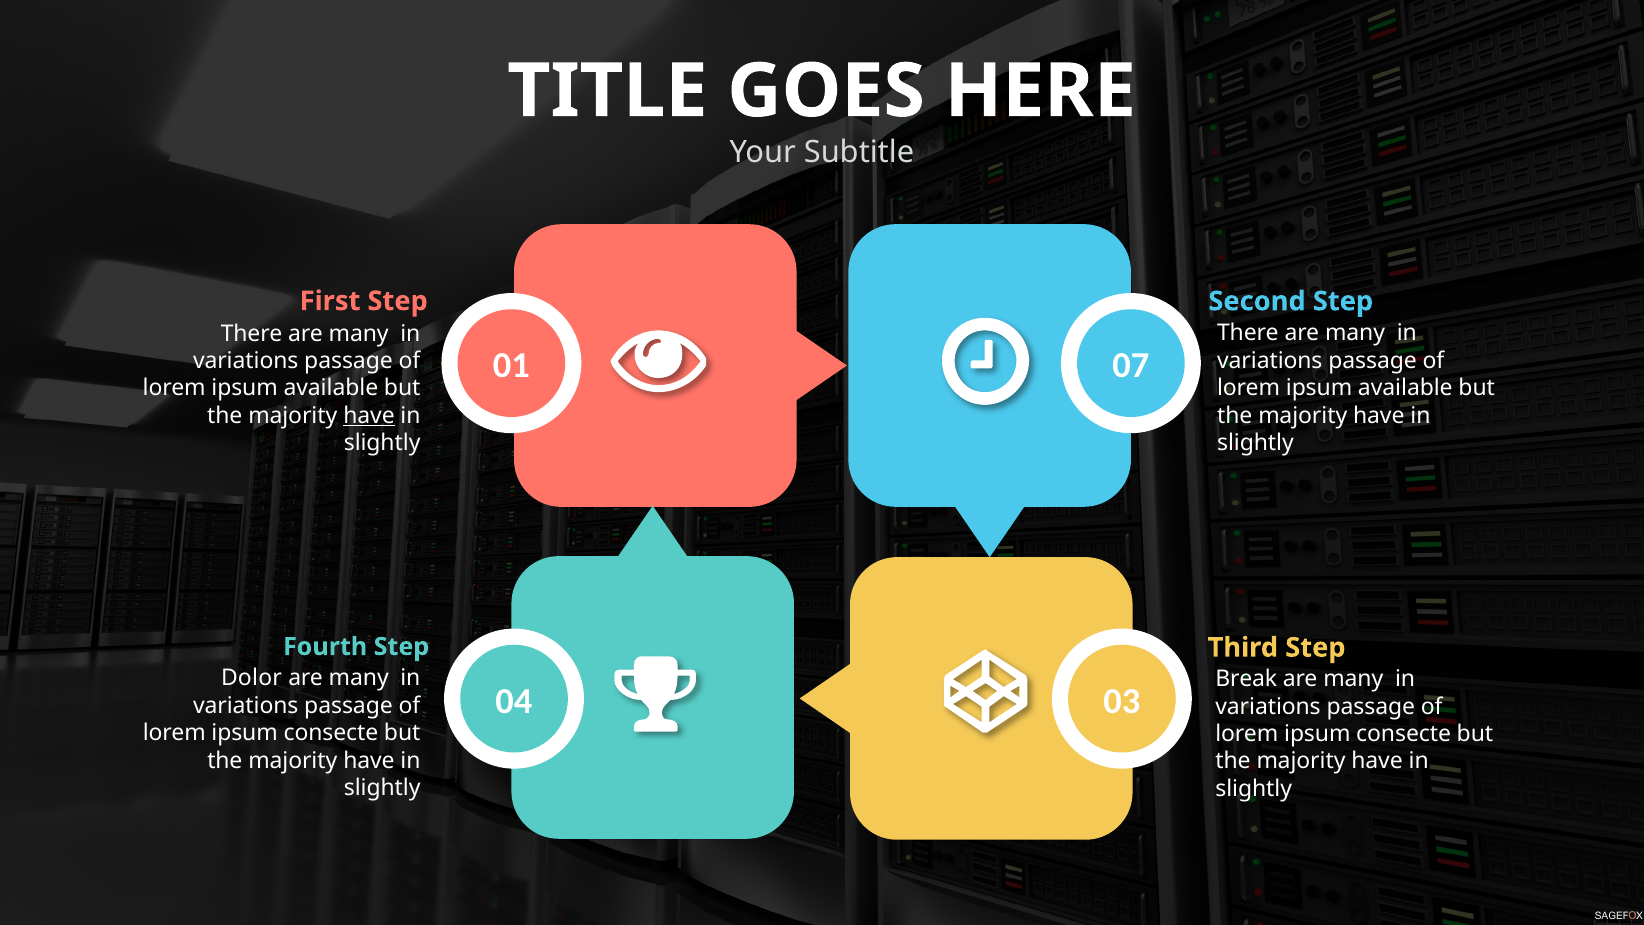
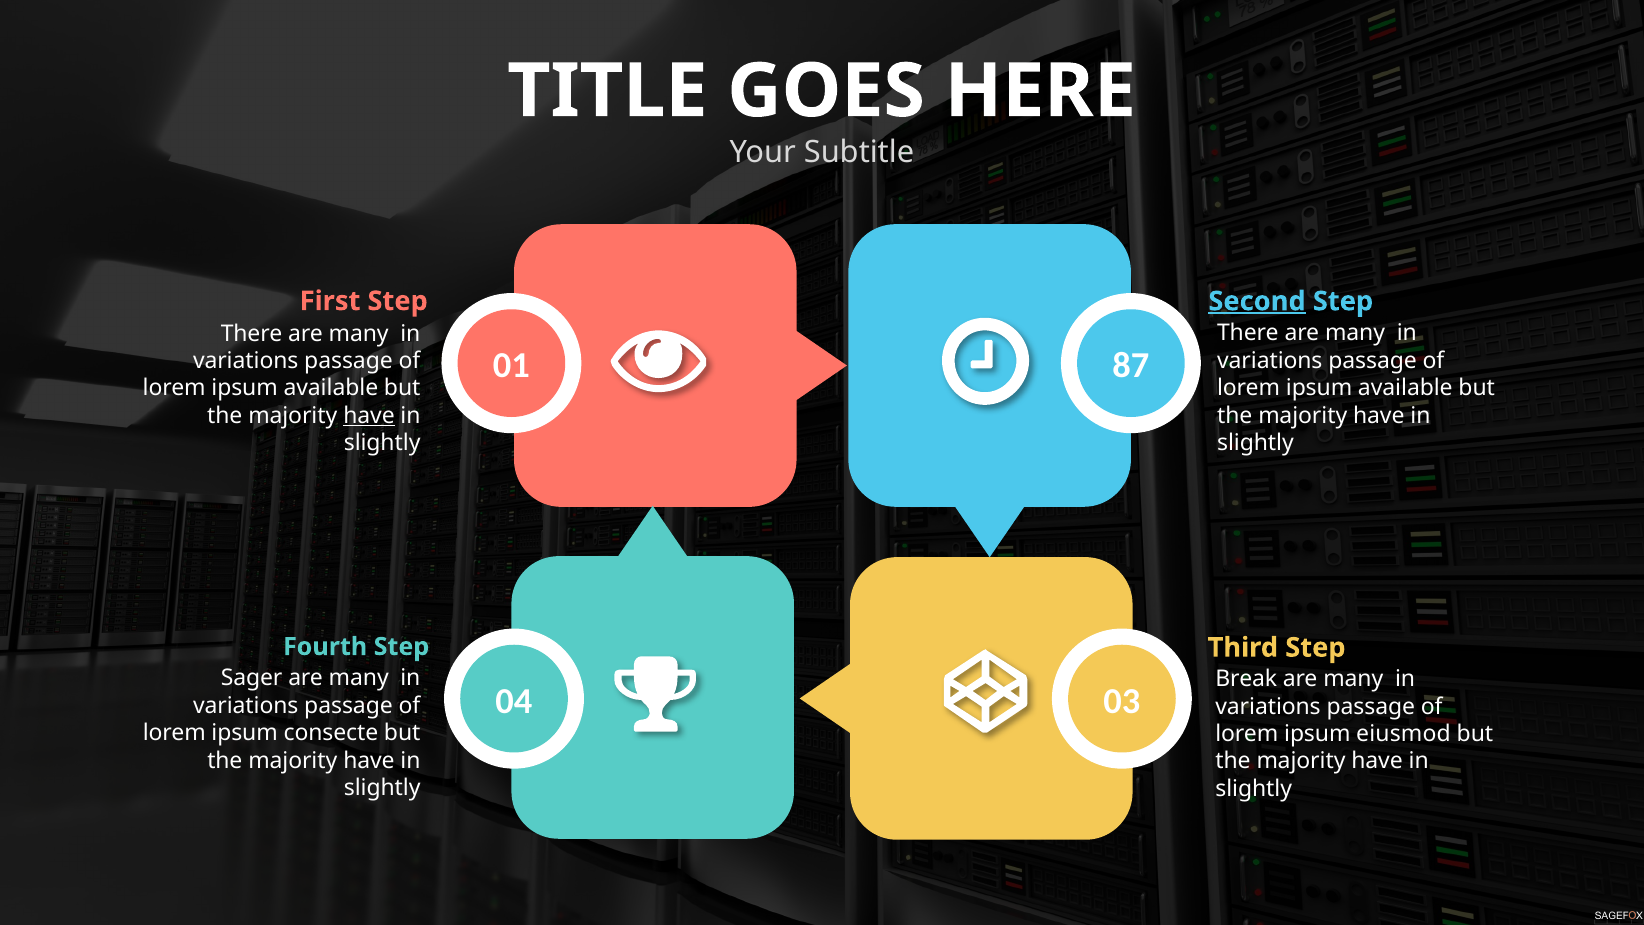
Second underline: none -> present
07: 07 -> 87
Dolor: Dolor -> Sager
consecte at (1404, 734): consecte -> eiusmod
